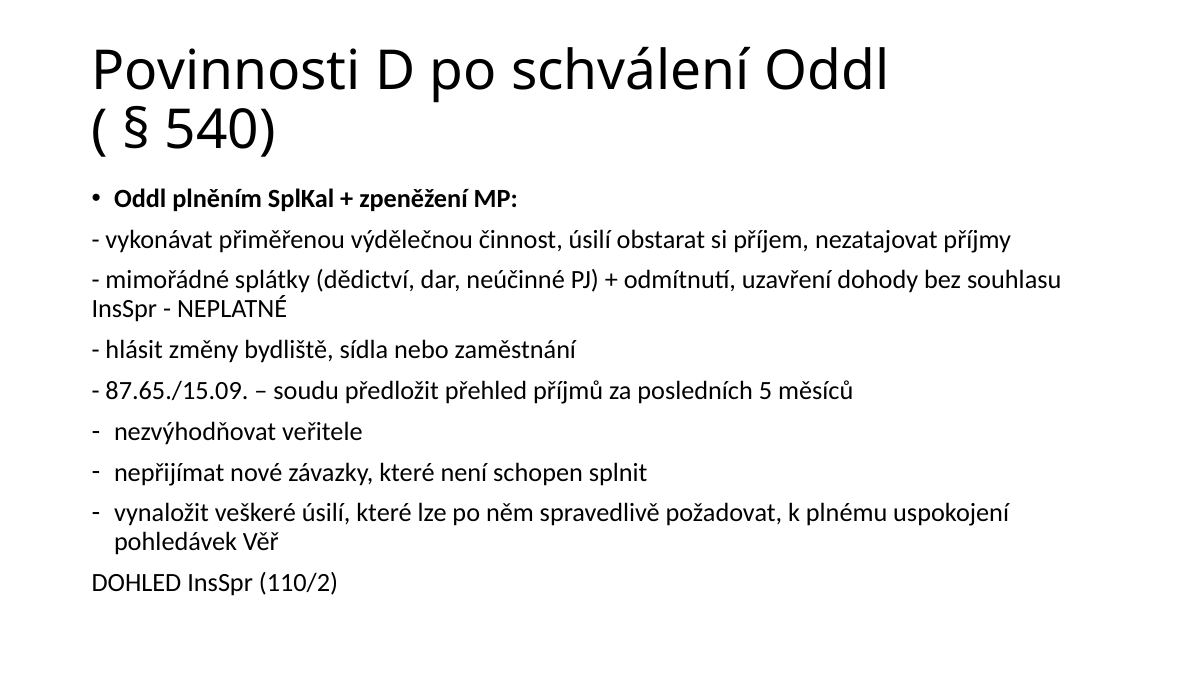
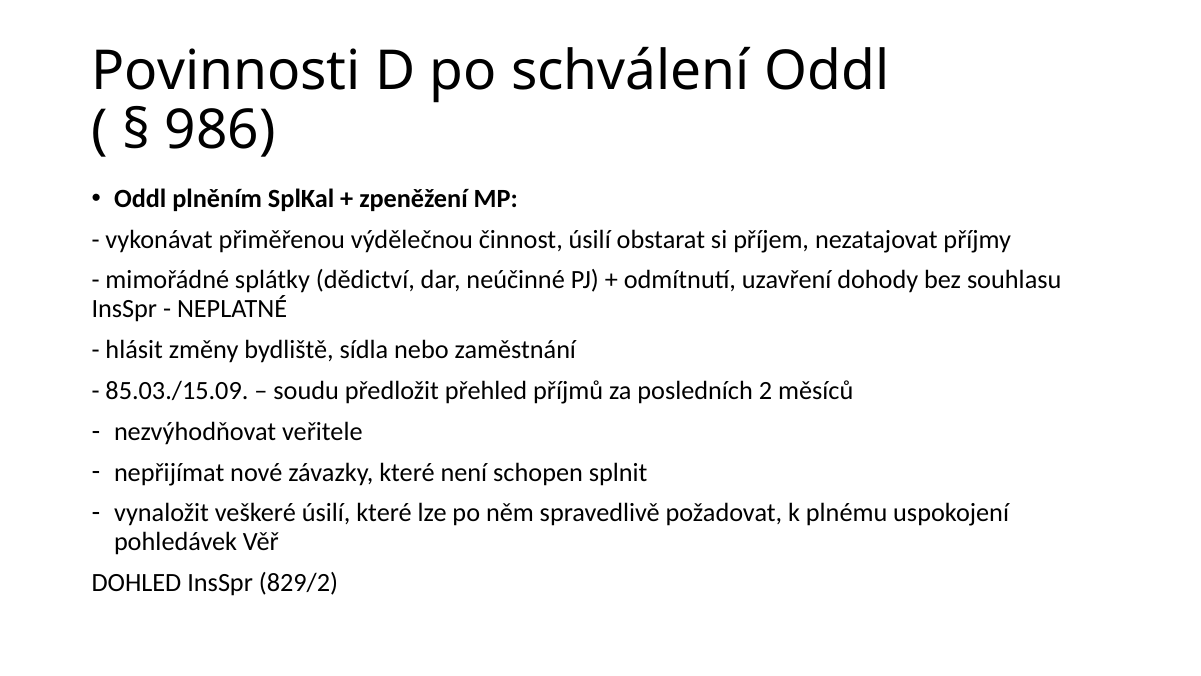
540: 540 -> 986
87.65./15.09: 87.65./15.09 -> 85.03./15.09
5: 5 -> 2
110/2: 110/2 -> 829/2
